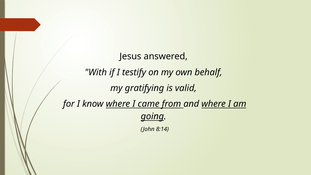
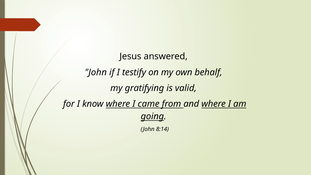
With at (96, 72): With -> John
